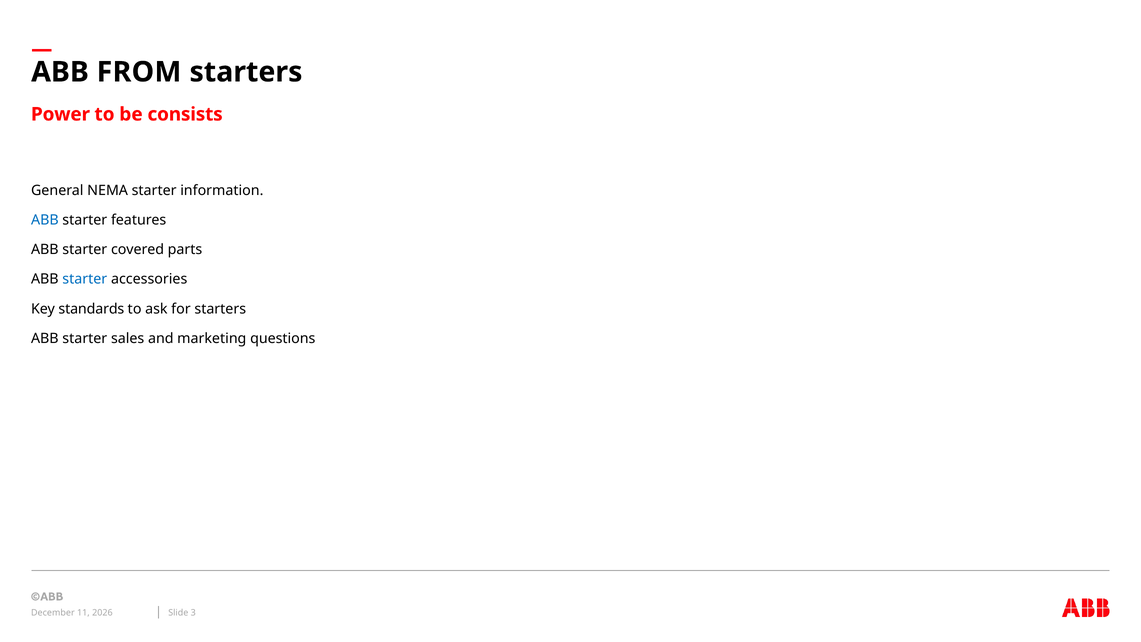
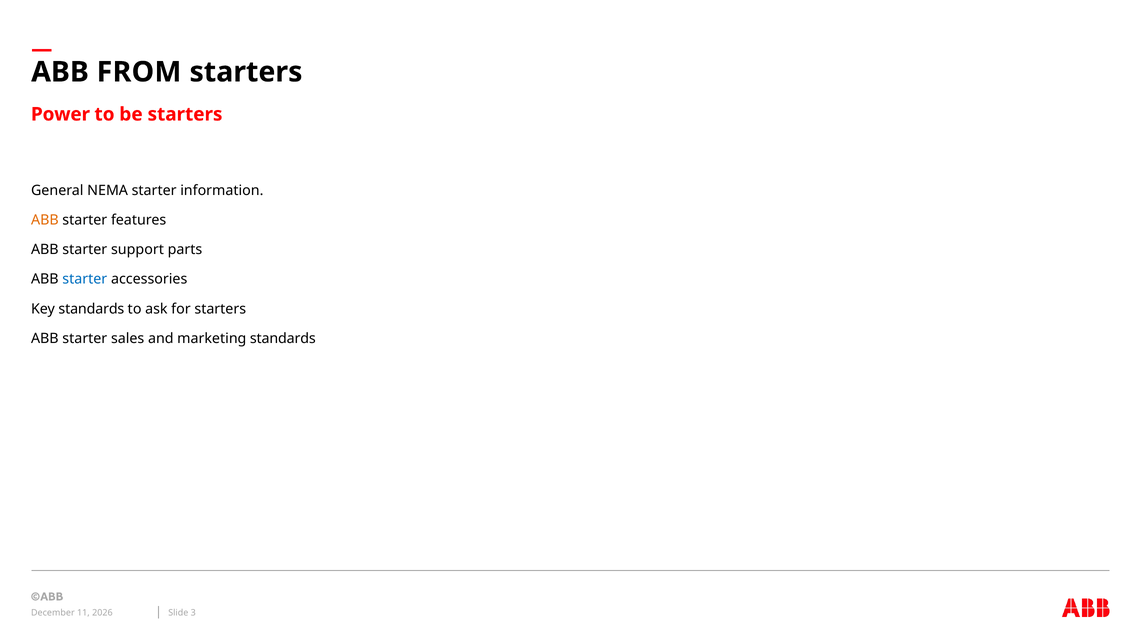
be consists: consists -> starters
ABB at (45, 220) colour: blue -> orange
covered: covered -> support
marketing questions: questions -> standards
